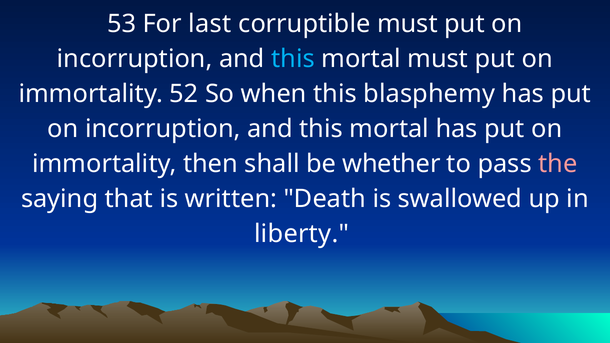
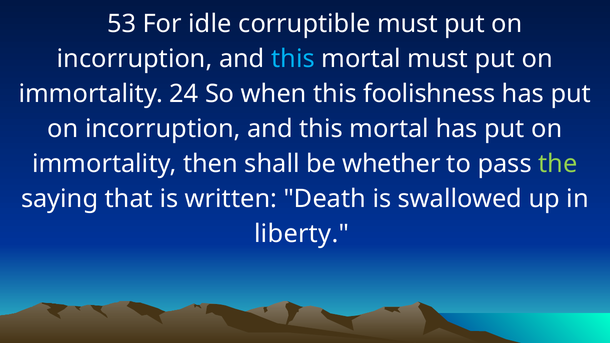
last: last -> idle
52: 52 -> 24
blasphemy: blasphemy -> foolishness
the colour: pink -> light green
